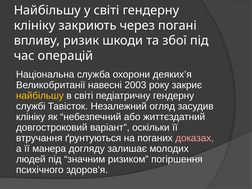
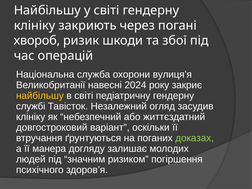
впливу: впливу -> хвороб
деяких’я: деяких’я -> вулиця’я
2003: 2003 -> 2024
доказах colour: pink -> light green
